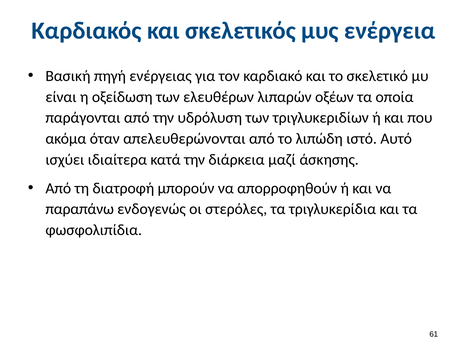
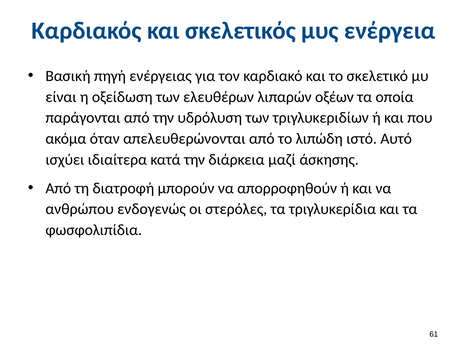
παραπάνω: παραπάνω -> ανθρώπου
